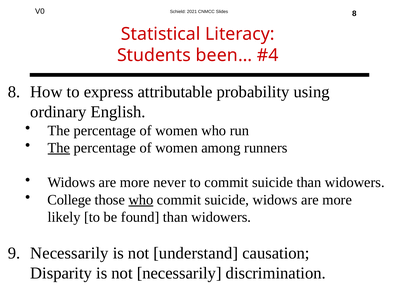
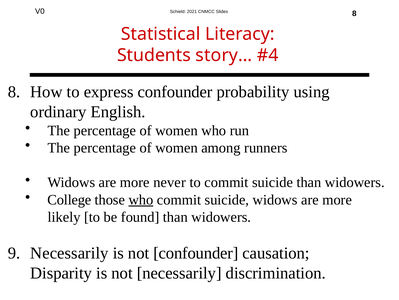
been…: been… -> story…
express attributable: attributable -> confounder
The at (59, 147) underline: present -> none
not understand: understand -> confounder
